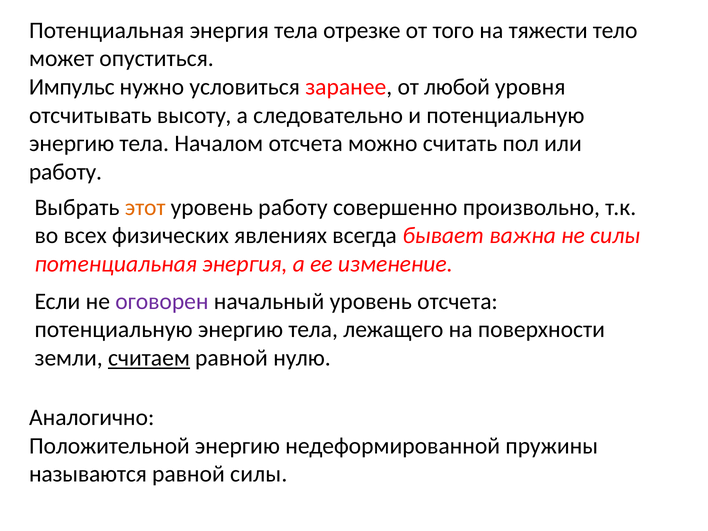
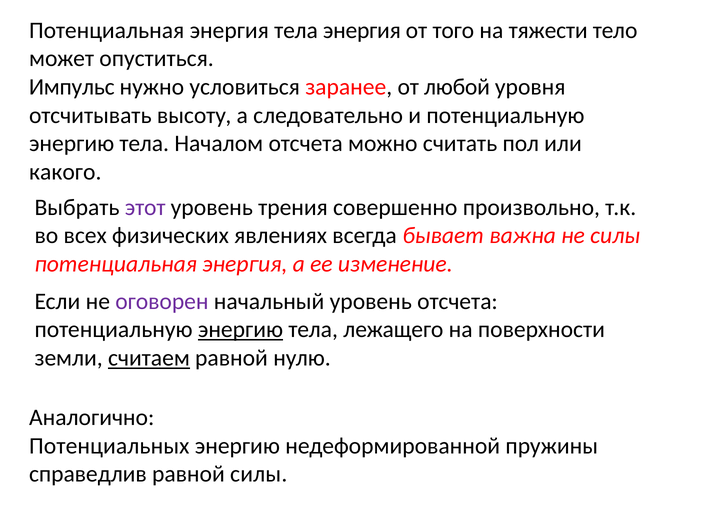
тела отрезке: отрезке -> энергия
работу at (65, 172): работу -> какого
этот colour: orange -> purple
уровень работу: работу -> трения
энергию at (240, 330) underline: none -> present
Положительной: Положительной -> Потенциальных
называются: называются -> справедлив
